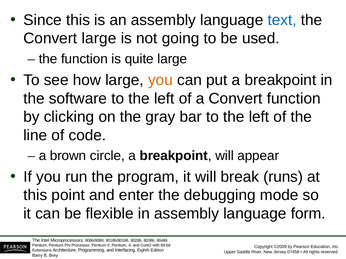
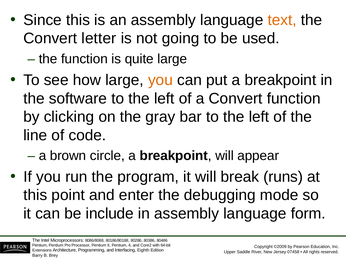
text colour: blue -> orange
Convert large: large -> letter
flexible: flexible -> include
